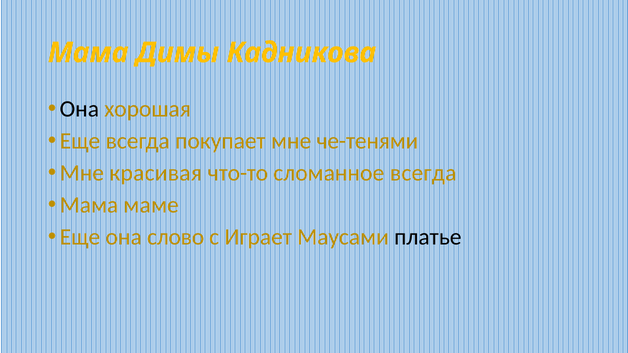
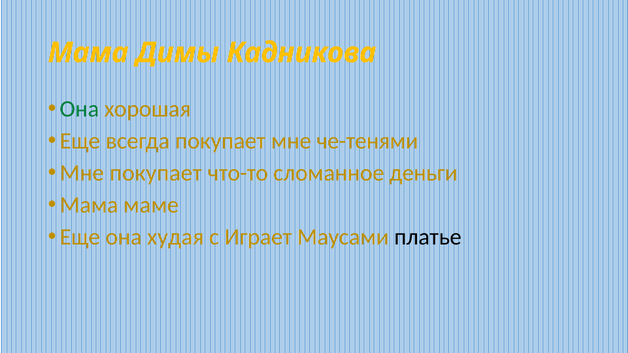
Она at (79, 109) colour: black -> green
Мне красивая: красивая -> покупает
сломанное всегда: всегда -> деньги
слово: слово -> худая
